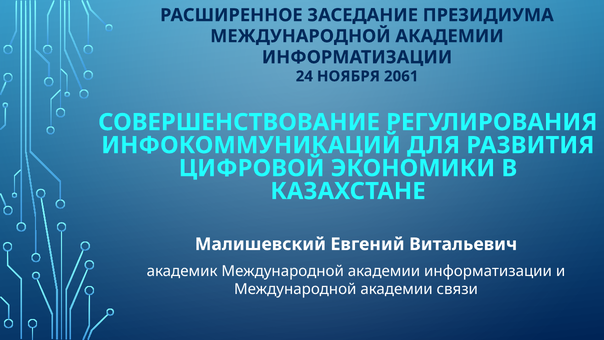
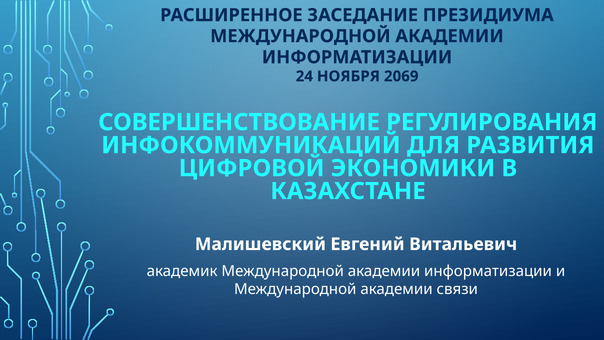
2061: 2061 -> 2069
